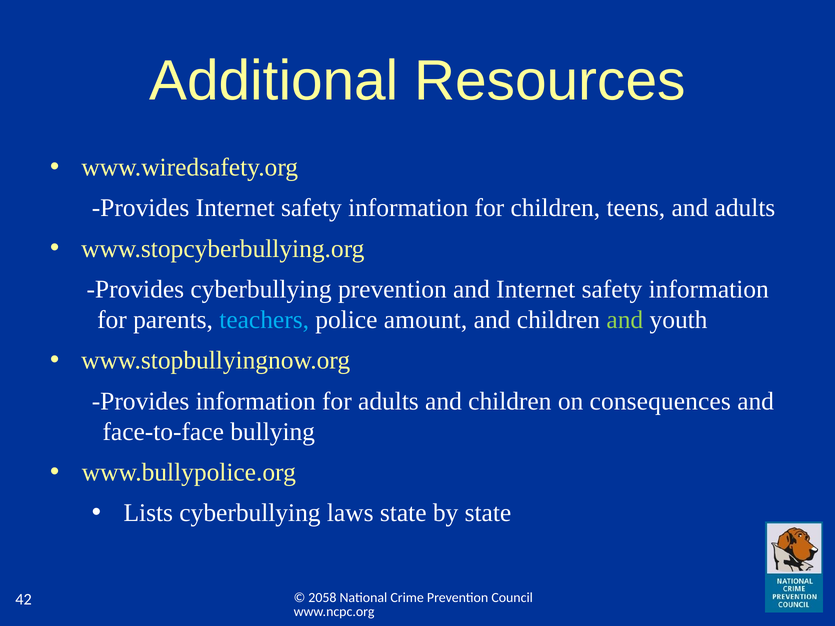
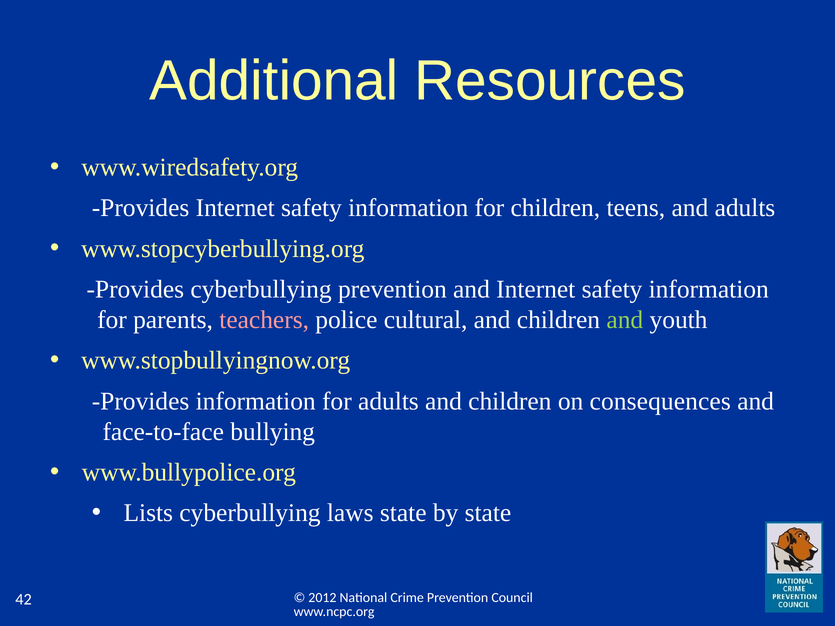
teachers colour: light blue -> pink
amount: amount -> cultural
2058: 2058 -> 2012
